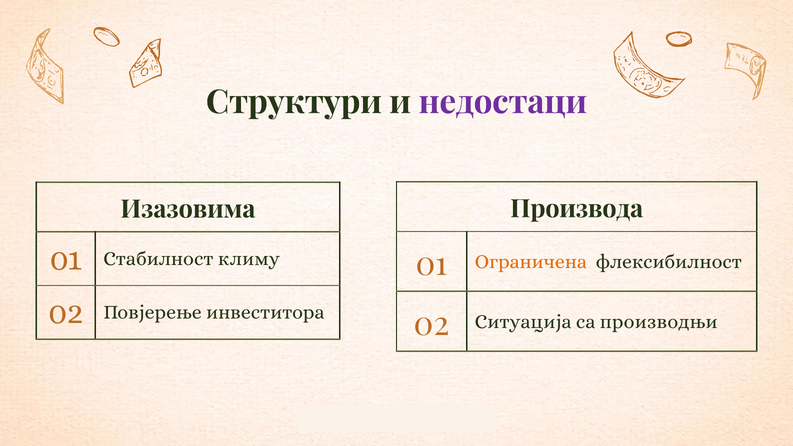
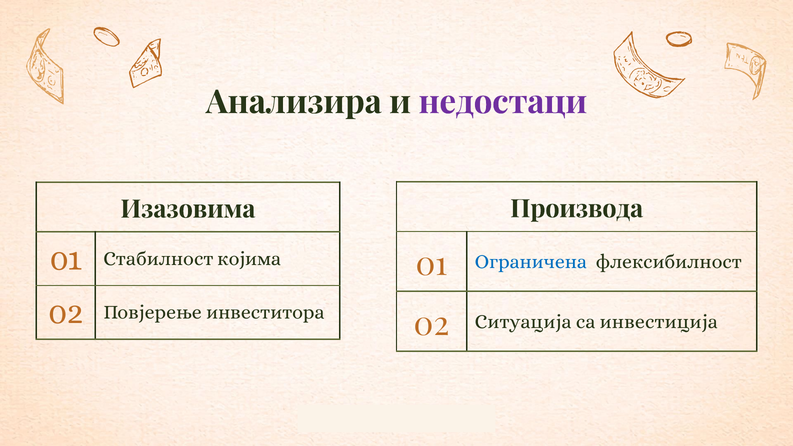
Структури: Структури -> Анализира
климу: климу -> којима
Ограничена colour: orange -> blue
производњи: производњи -> инвестиција
